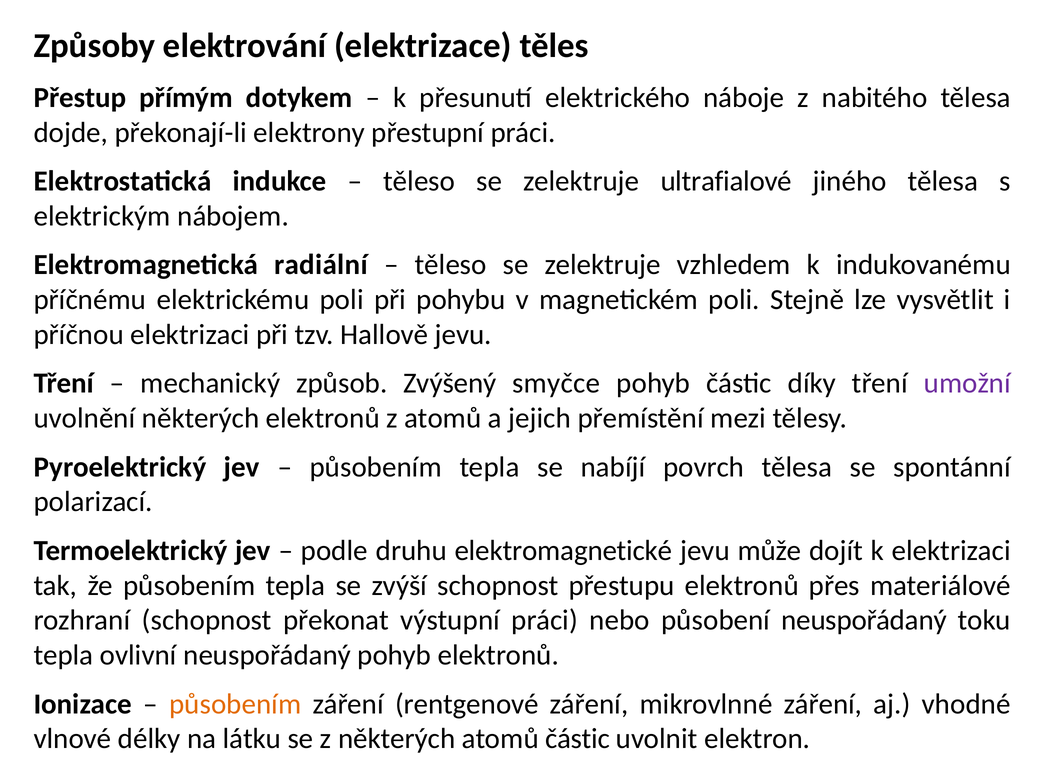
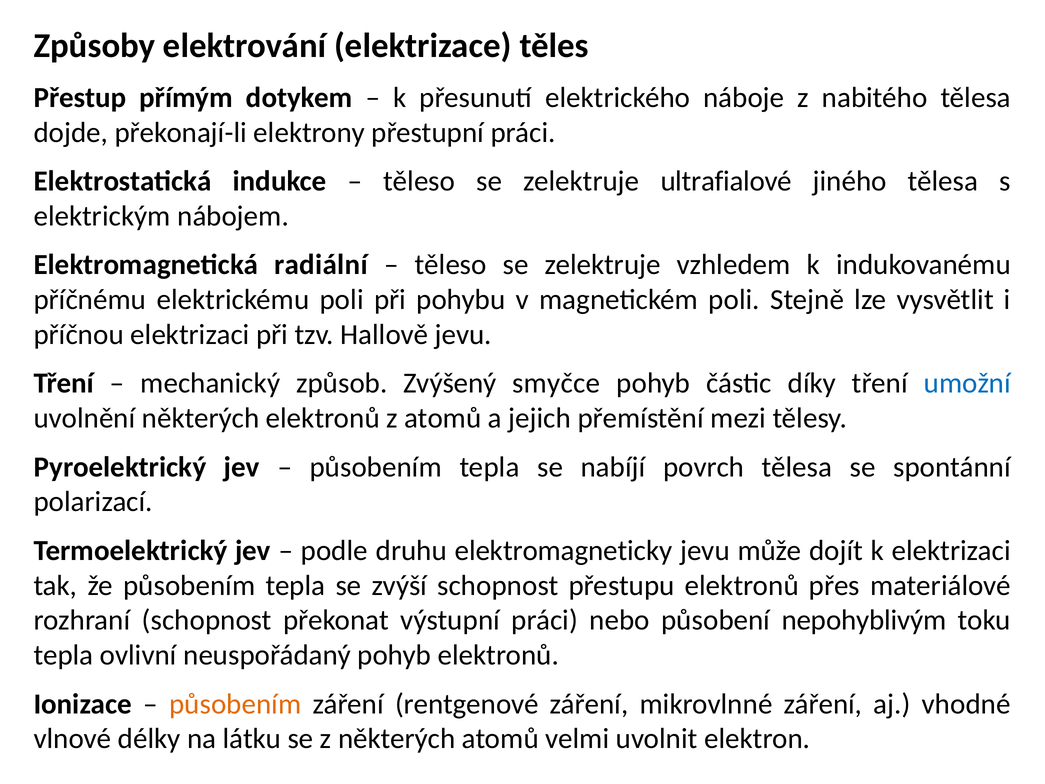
umožní colour: purple -> blue
elektromagnetické: elektromagnetické -> elektromagneticky
působení neuspořádaný: neuspořádaný -> nepohyblivým
atomů částic: částic -> velmi
